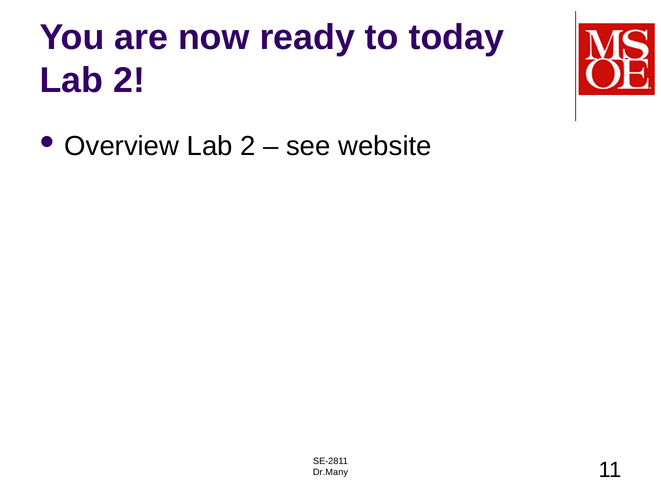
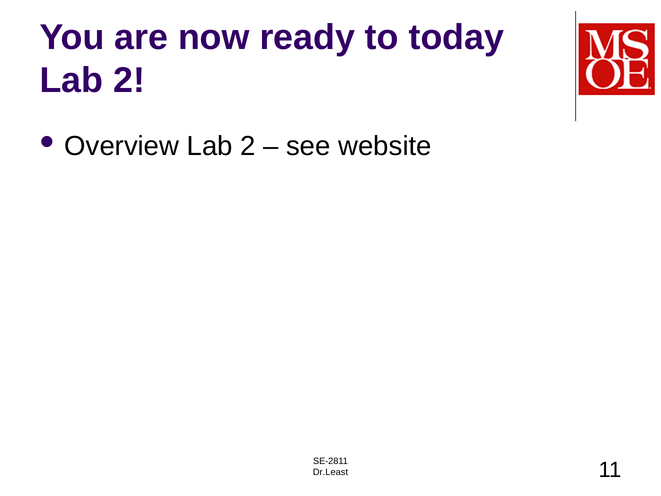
Dr.Many: Dr.Many -> Dr.Least
